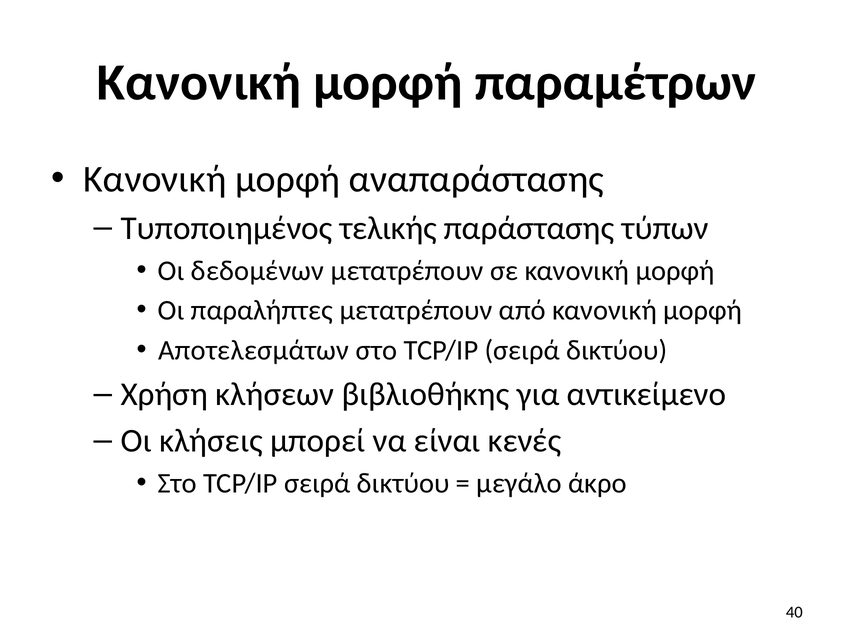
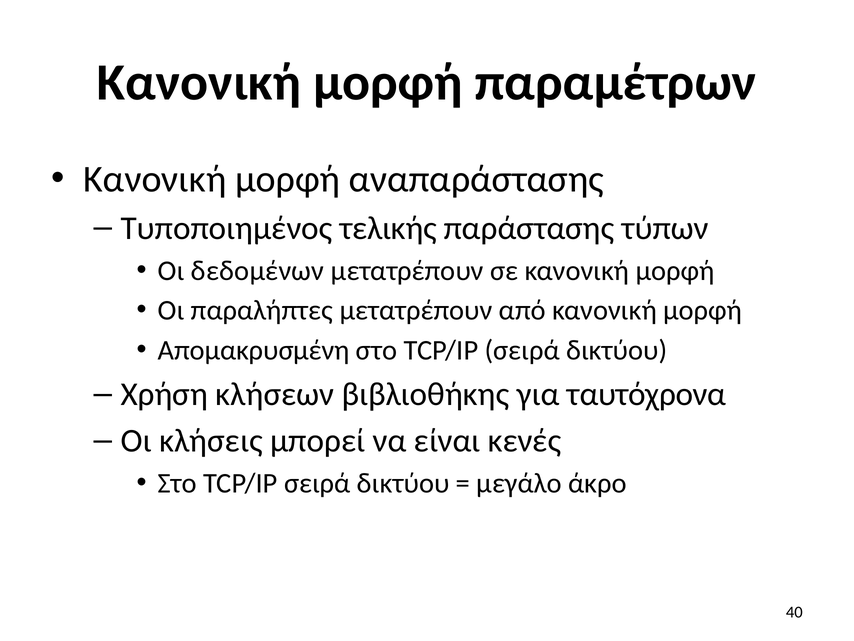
Αποτελεσμάτων: Αποτελεσμάτων -> Απομακρυσμένη
αντικείμενο: αντικείμενο -> ταυτόχρονα
